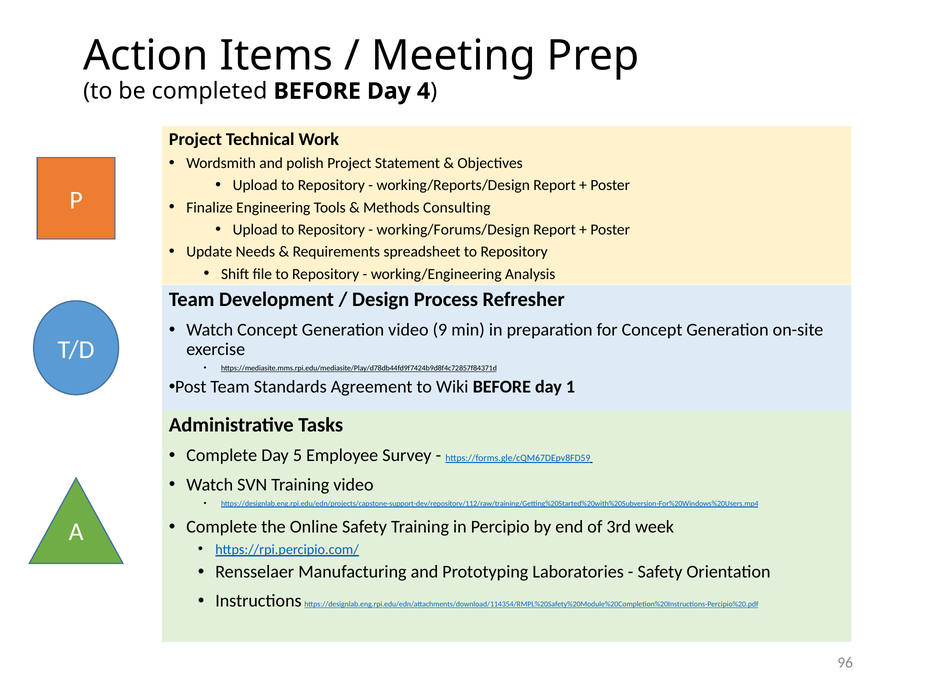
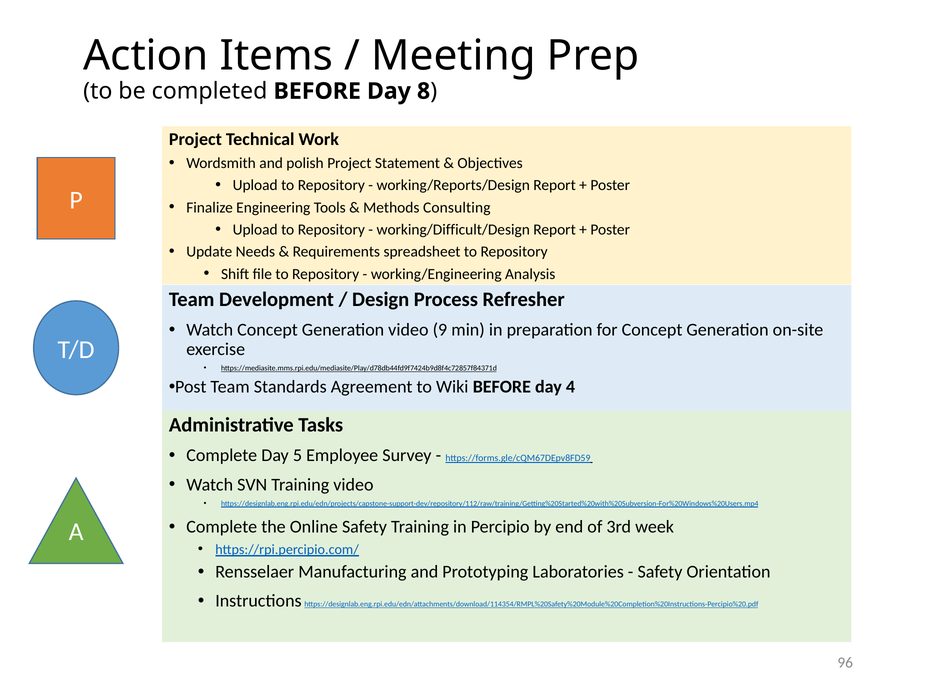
4: 4 -> 8
working/Forums/Design: working/Forums/Design -> working/Difficult/Design
1: 1 -> 4
